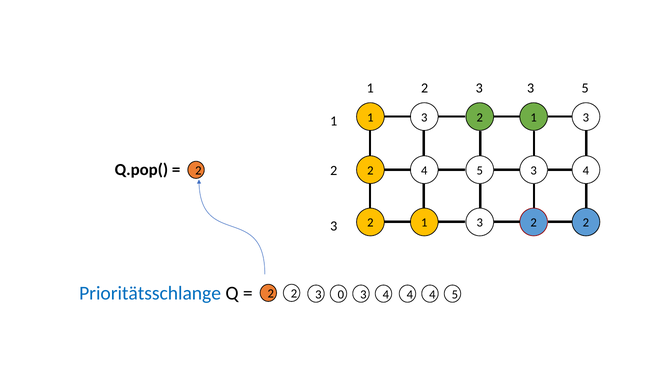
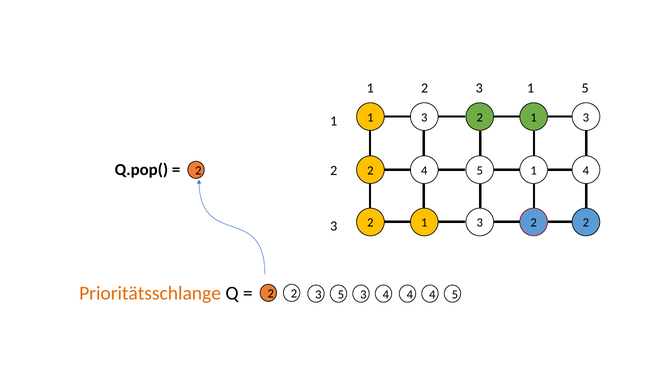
3 at (531, 88): 3 -> 1
3 at (534, 171): 3 -> 1
Prioritätsschlange colour: blue -> orange
3 0: 0 -> 5
